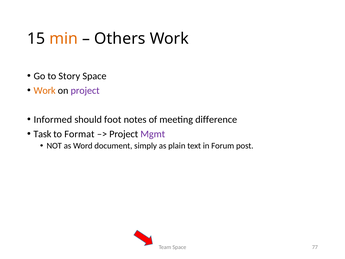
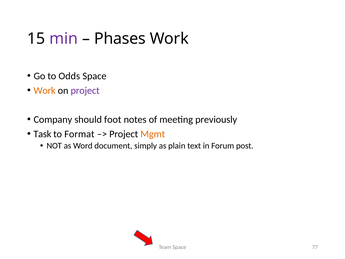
min colour: orange -> purple
Others: Others -> Phases
Story: Story -> Odds
Informed: Informed -> Company
difference: difference -> previously
Mgmt colour: purple -> orange
